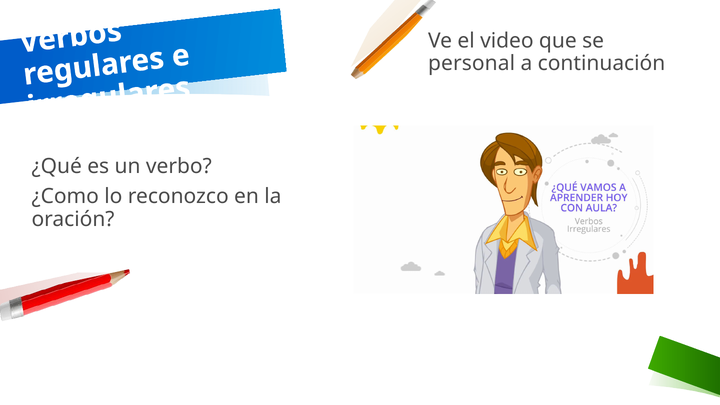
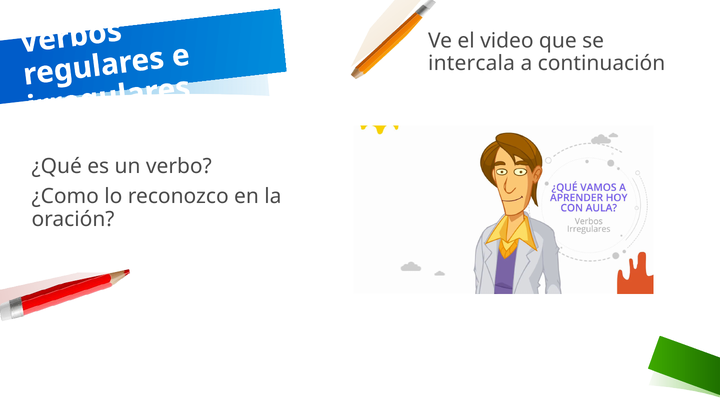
personal: personal -> intercala
